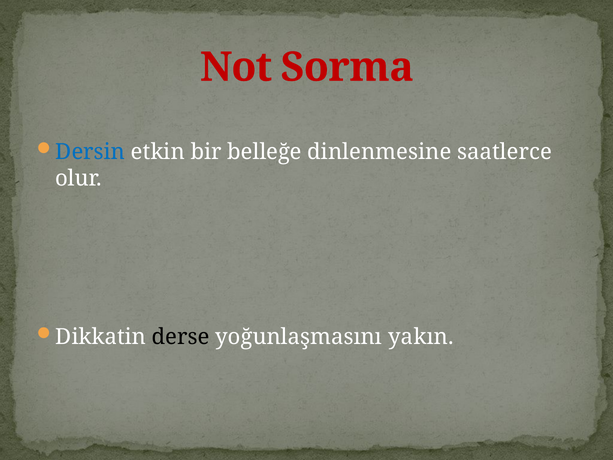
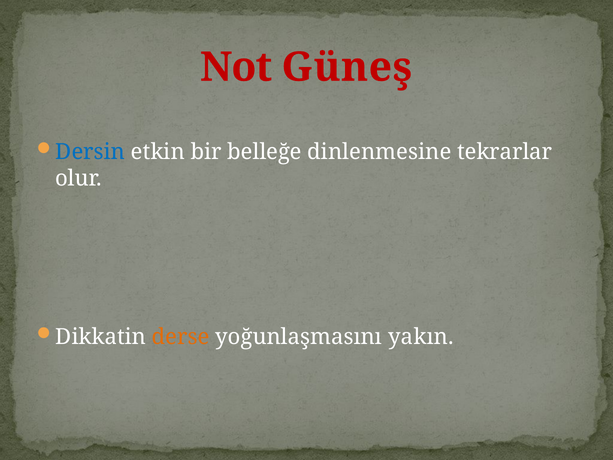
Sorma: Sorma -> Güneş
saatlerce: saatlerce -> tekrarlar
derse colour: black -> orange
